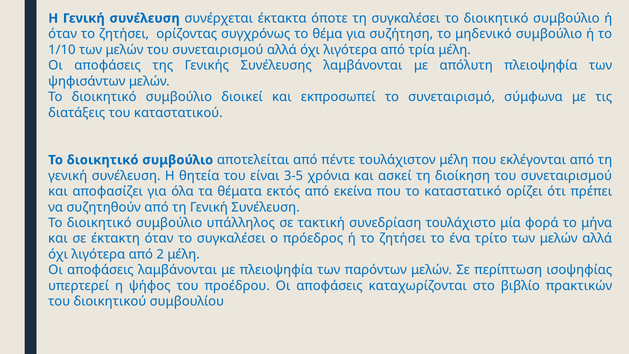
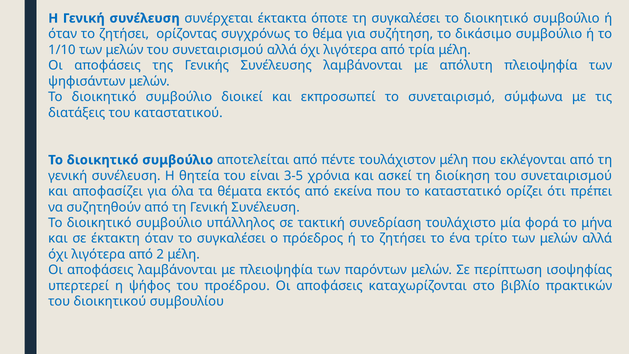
μηδενικό: μηδενικό -> δικάσιμο
